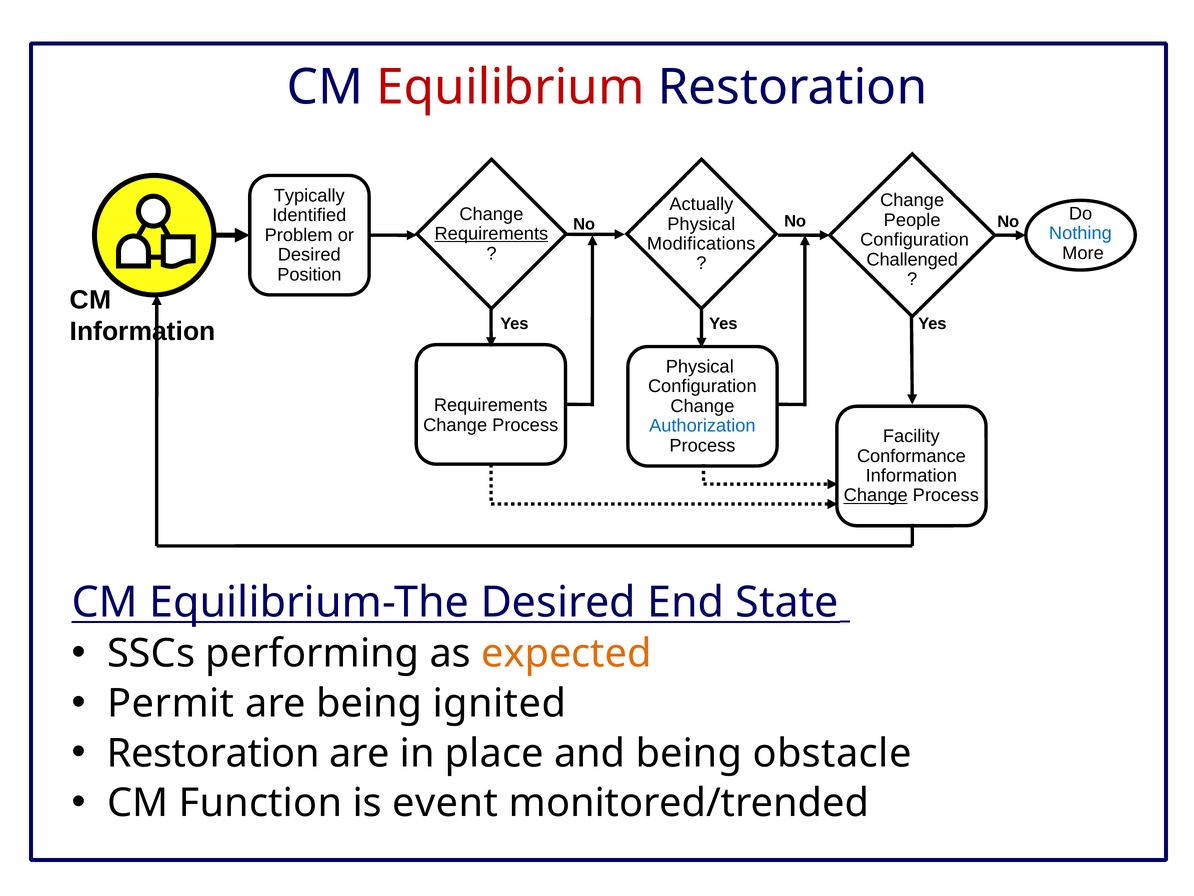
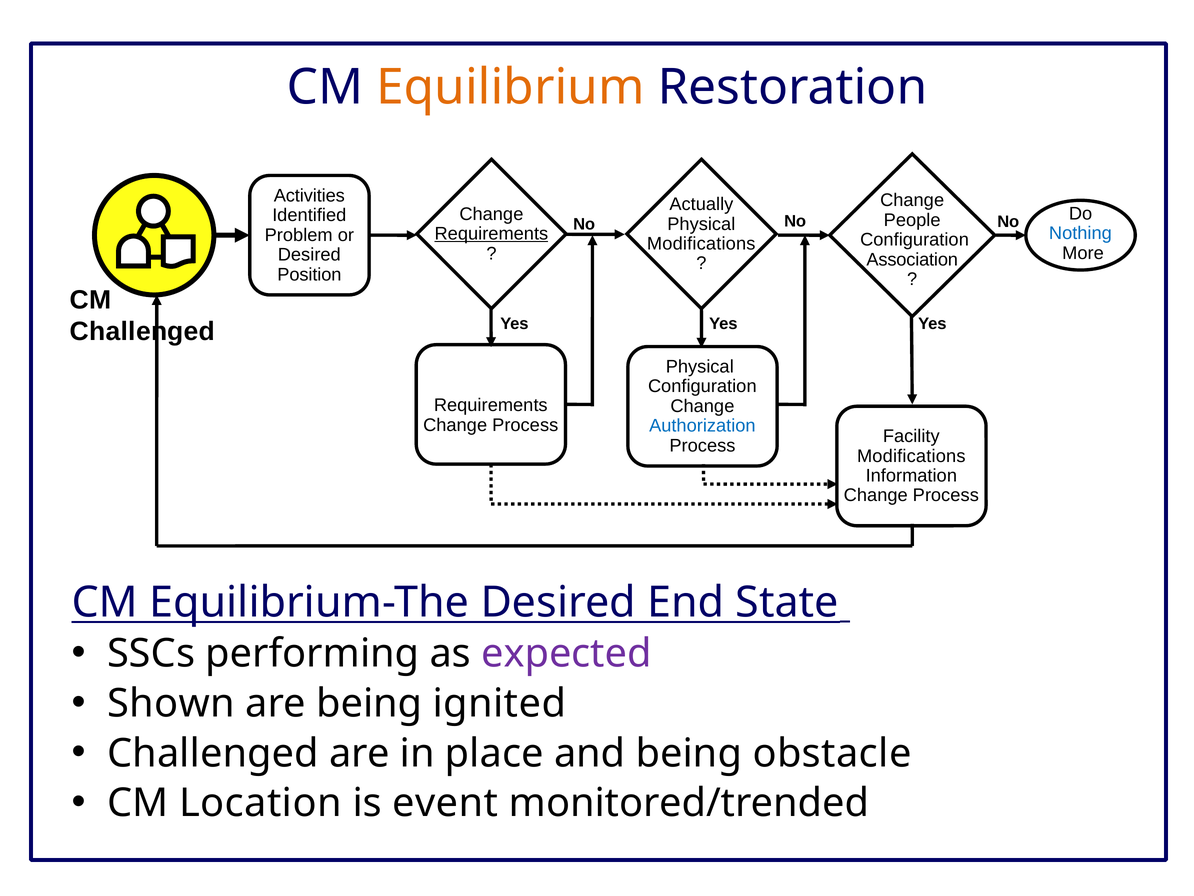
Equilibrium colour: red -> orange
Typically: Typically -> Activities
Challenged: Challenged -> Association
Information at (143, 332): Information -> Challenged
Conformance at (911, 456): Conformance -> Modifications
Change at (876, 495) underline: present -> none
expected colour: orange -> purple
Permit: Permit -> Shown
Restoration at (213, 753): Restoration -> Challenged
Function: Function -> Location
